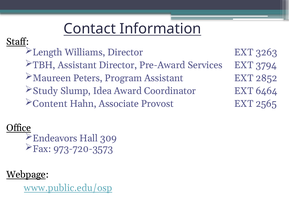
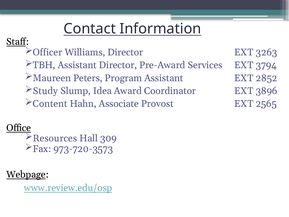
Length: Length -> Officer
6464: 6464 -> 3896
Endeavors: Endeavors -> Resources
www.public.edu/osp: www.public.edu/osp -> www.review.edu/osp
